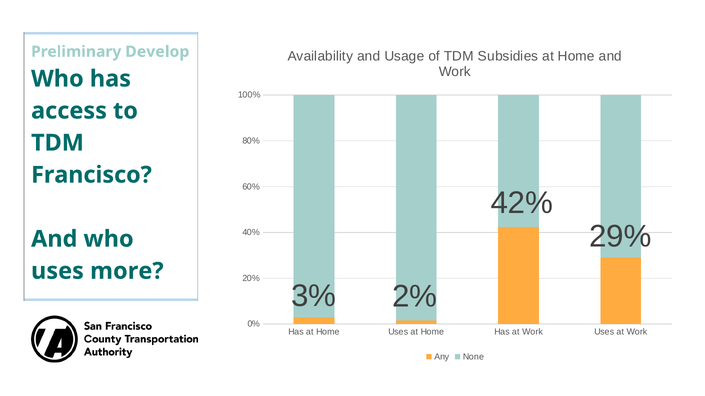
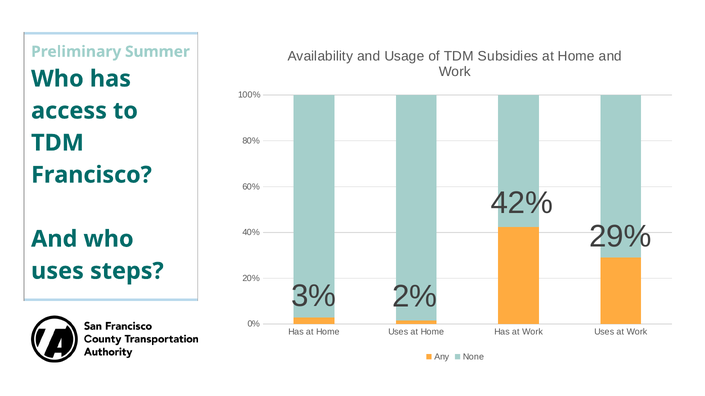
Develop: Develop -> Summer
more: more -> steps
